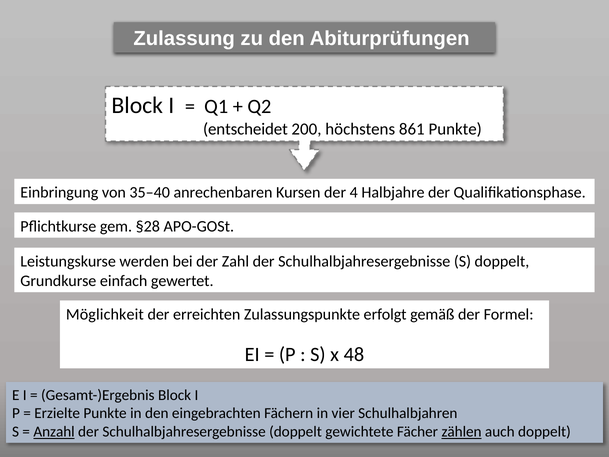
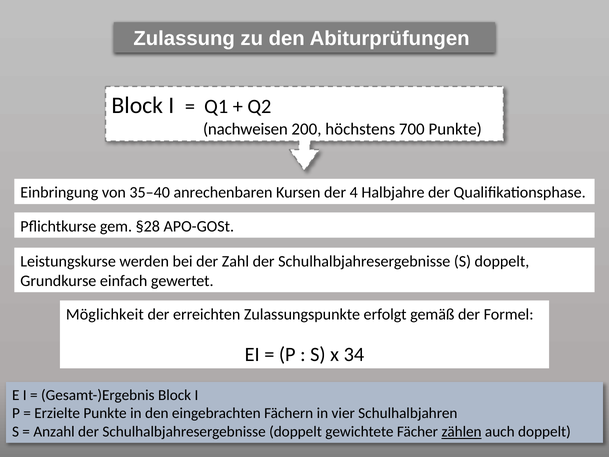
entscheidet: entscheidet -> nachweisen
861: 861 -> 700
48: 48 -> 34
Anzahl underline: present -> none
